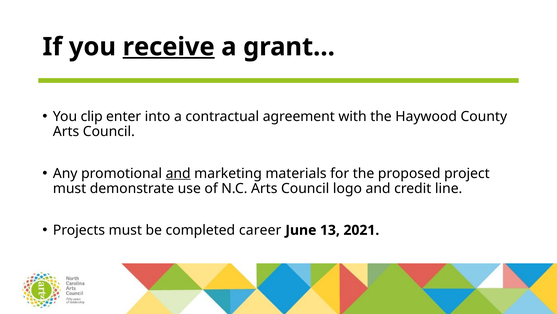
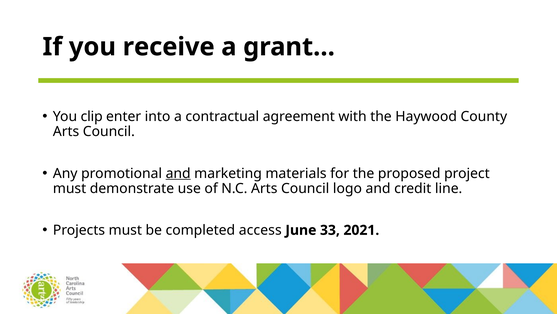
receive underline: present -> none
career: career -> access
13: 13 -> 33
